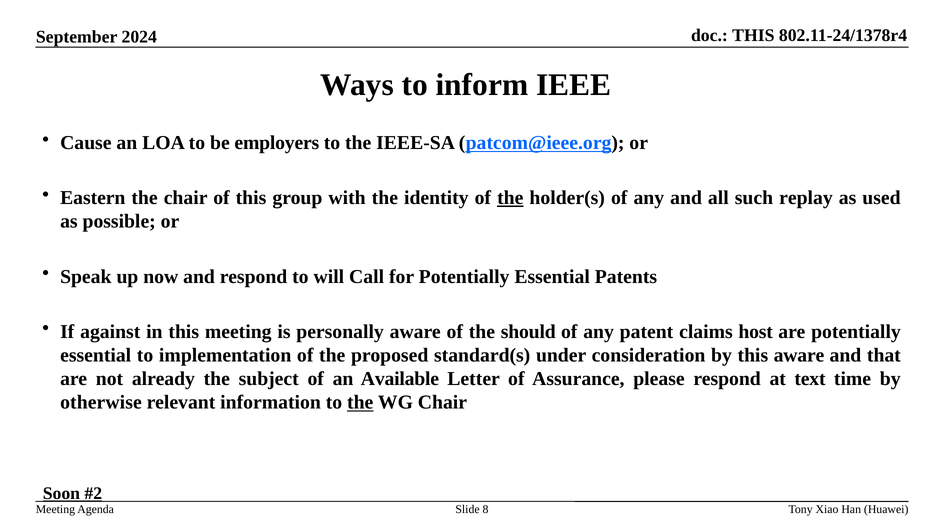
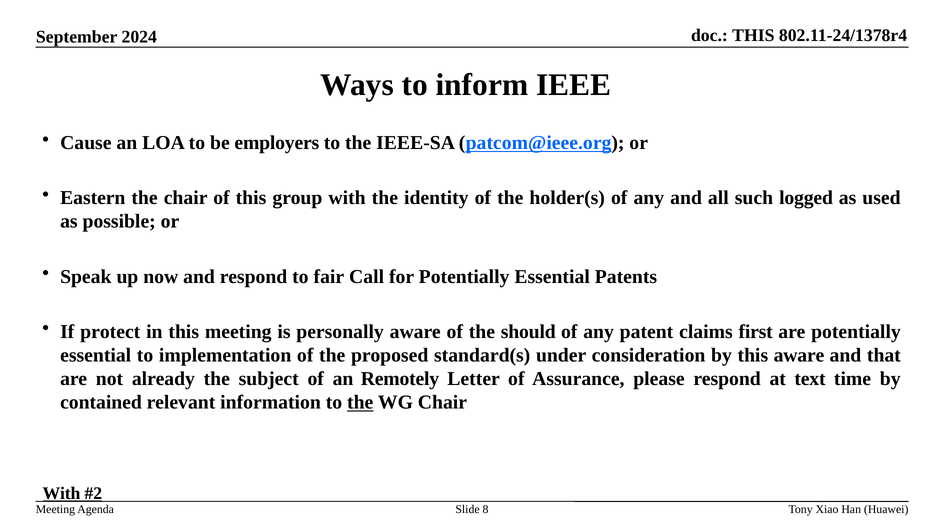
the at (510, 198) underline: present -> none
replay: replay -> logged
will: will -> fair
against: against -> protect
host: host -> first
Available: Available -> Remotely
otherwise: otherwise -> contained
Soon at (61, 493): Soon -> With
